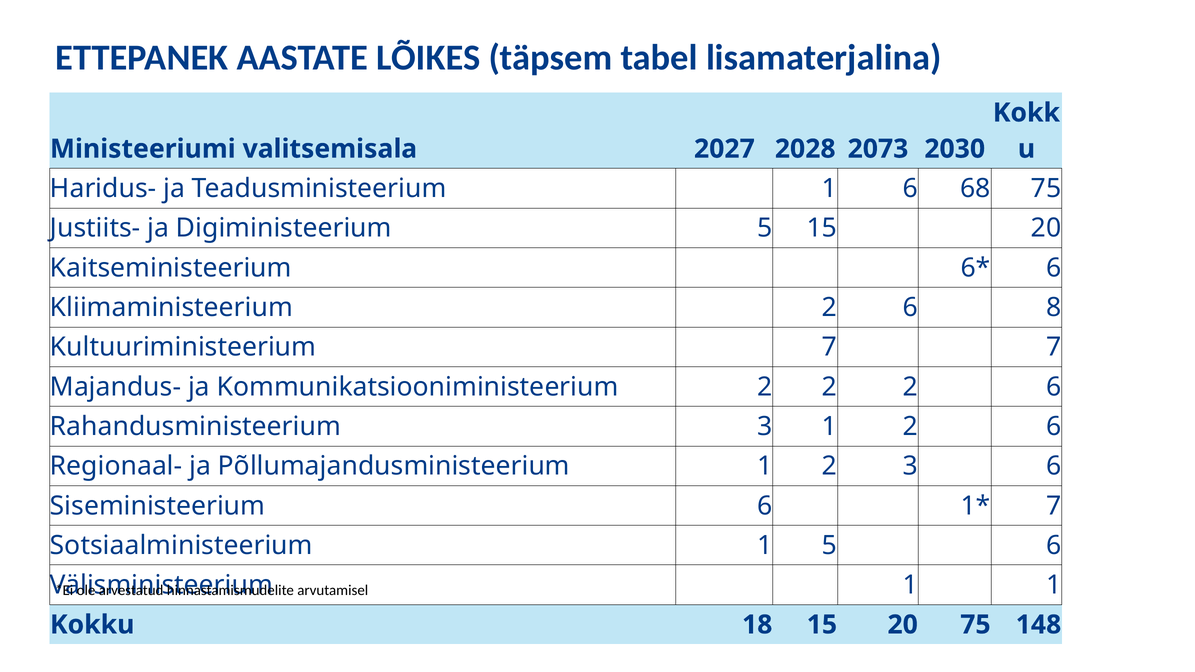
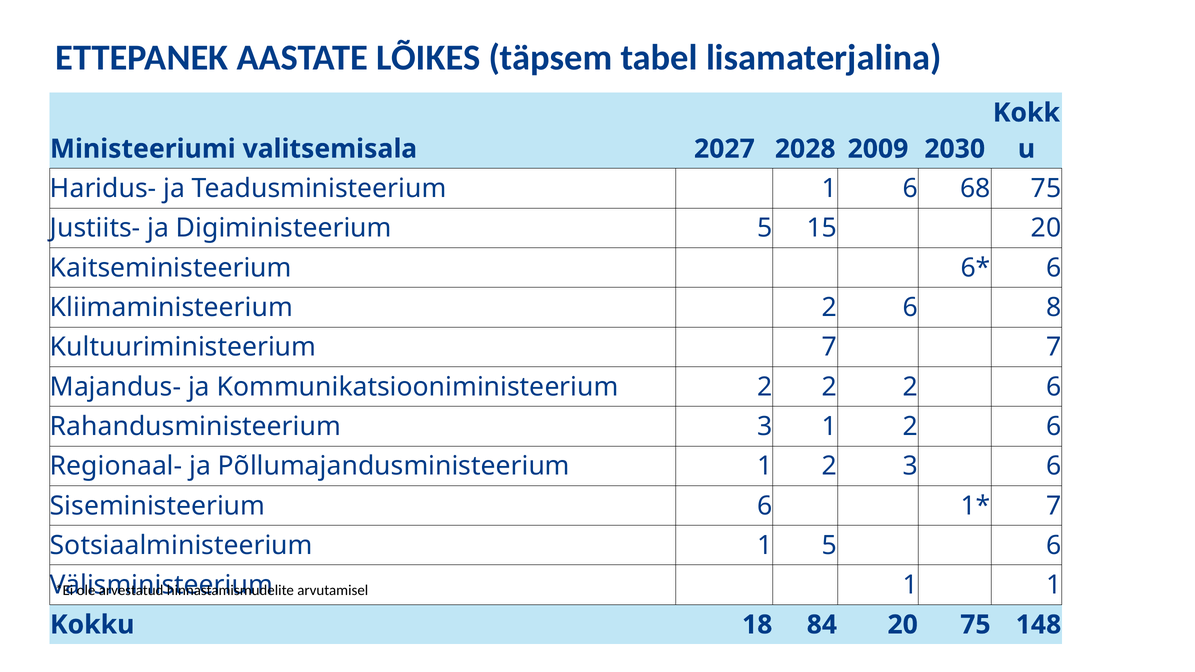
2073: 2073 -> 2009
18 15: 15 -> 84
